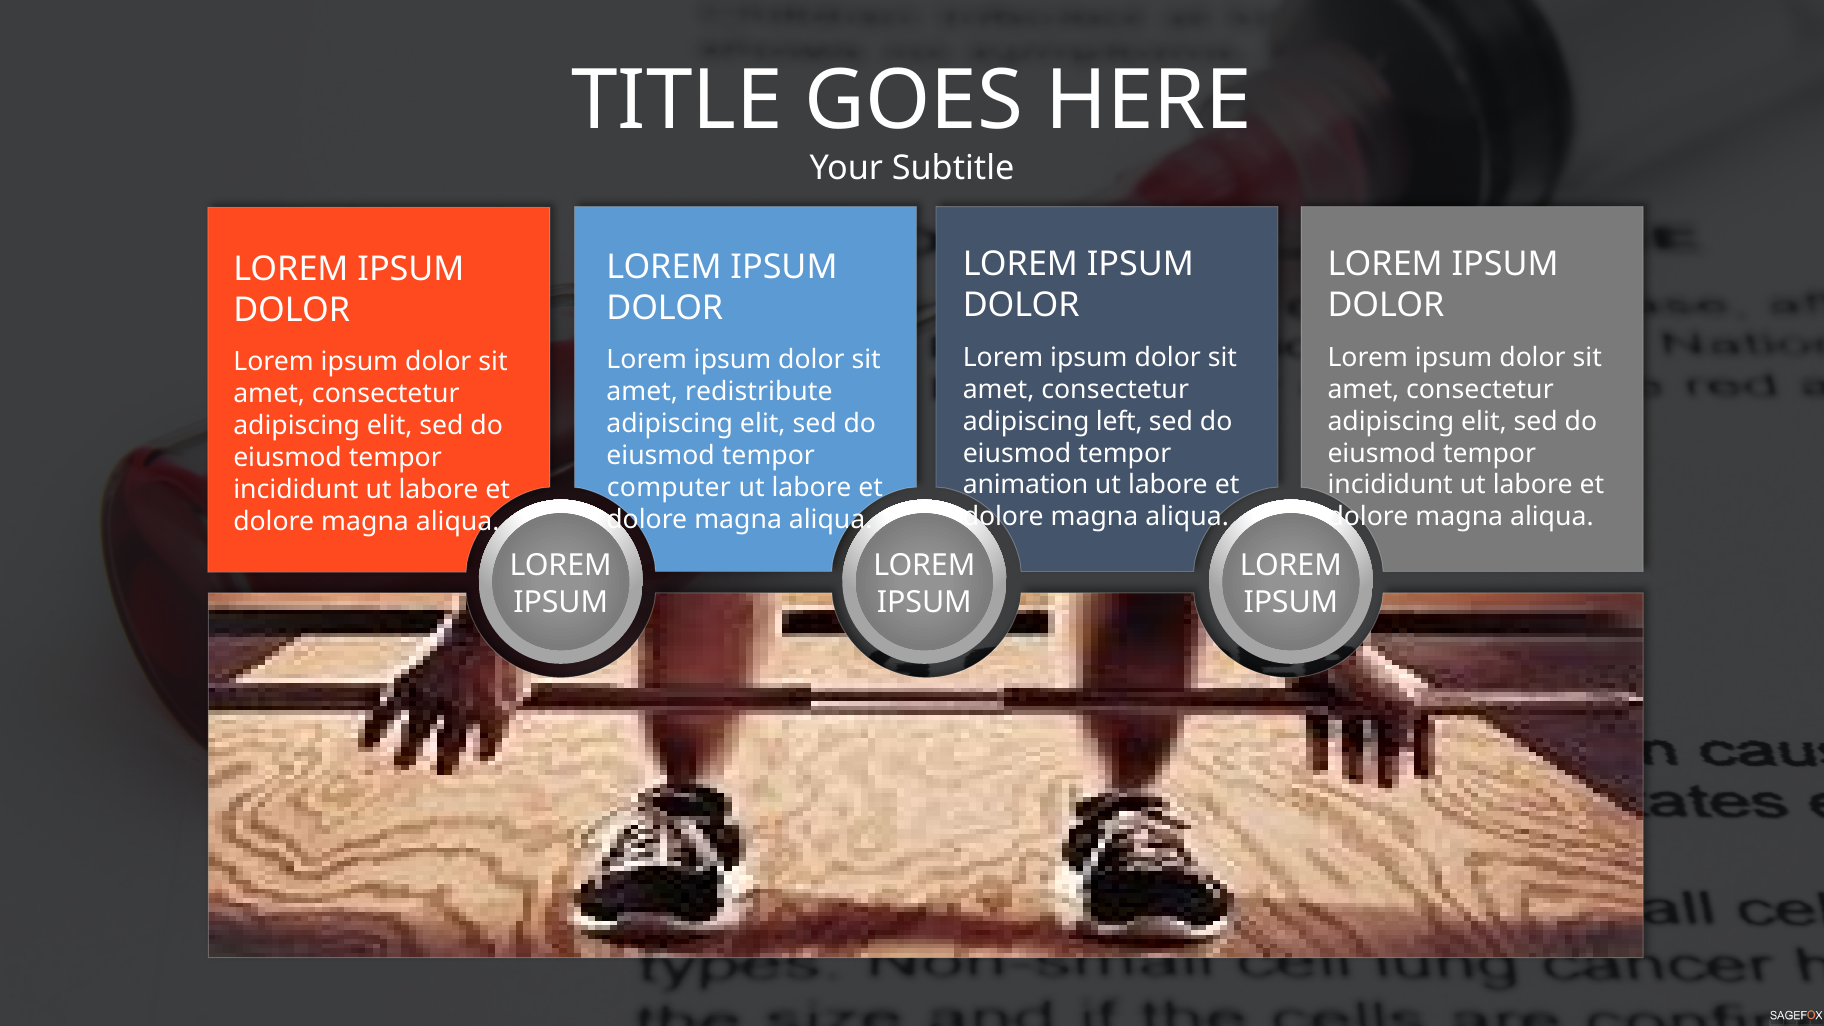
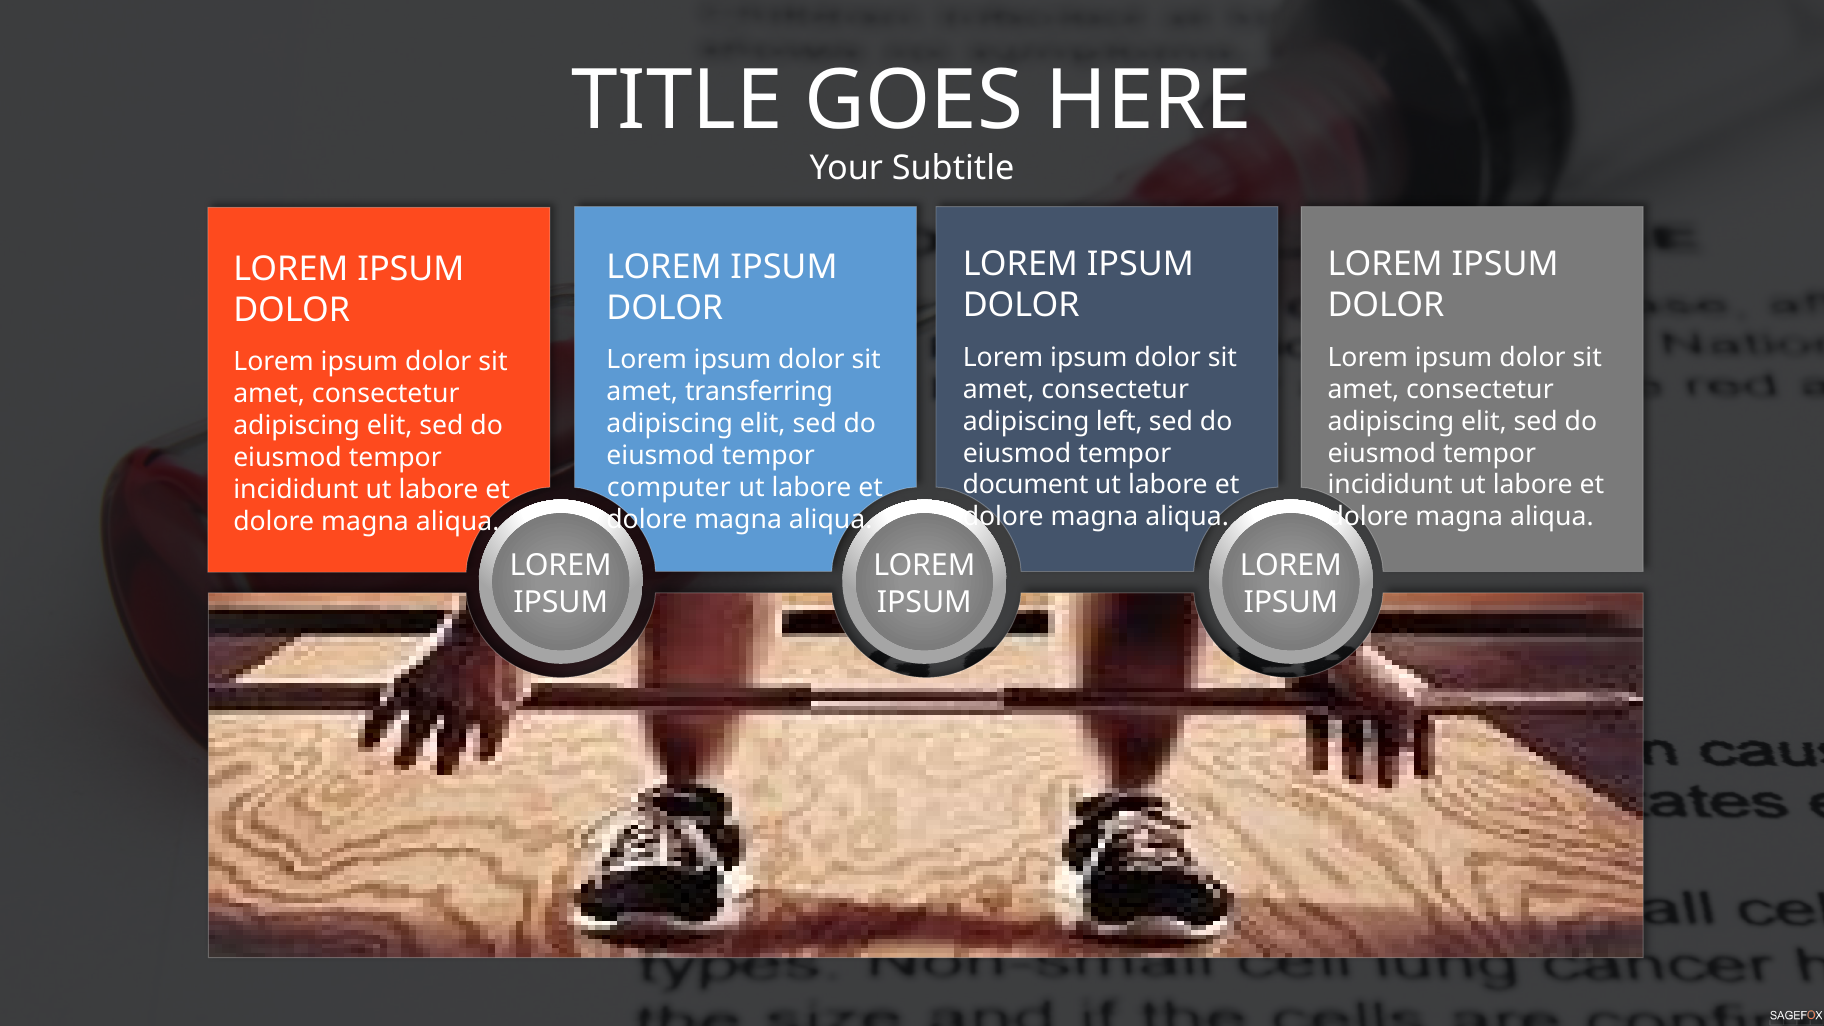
redistribute: redistribute -> transferring
animation: animation -> document
